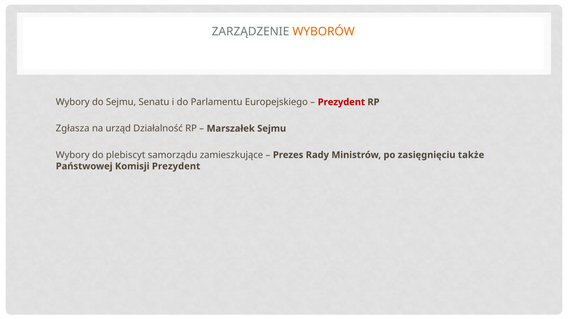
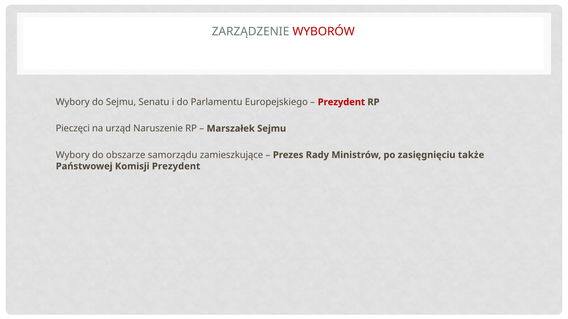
WYBORÓW colour: orange -> red
Zgłasza: Zgłasza -> Pieczęci
Działalność: Działalność -> Naruszenie
plebiscyt: plebiscyt -> obszarze
